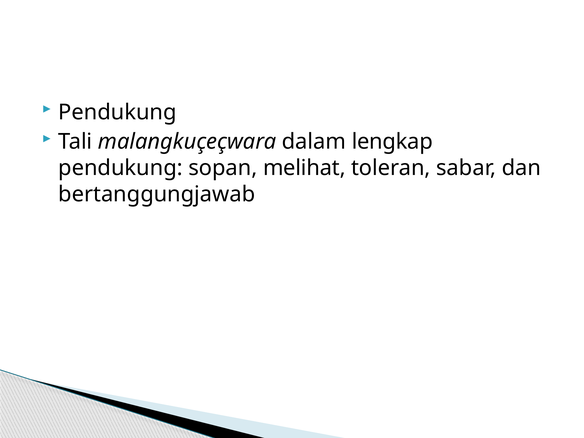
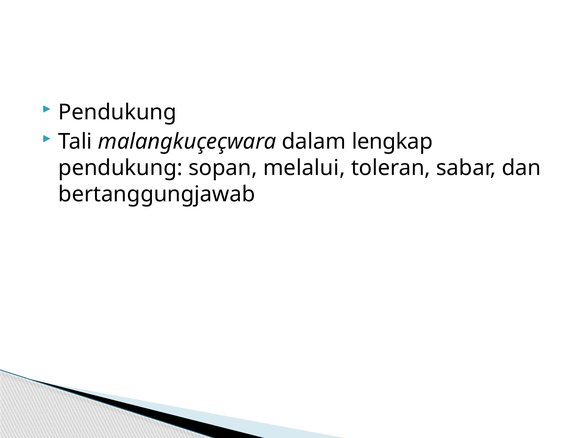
melihat: melihat -> melalui
